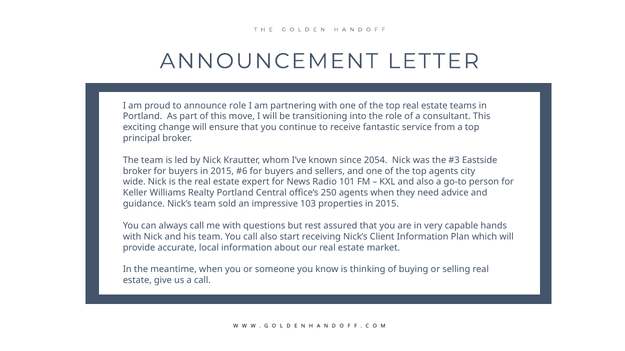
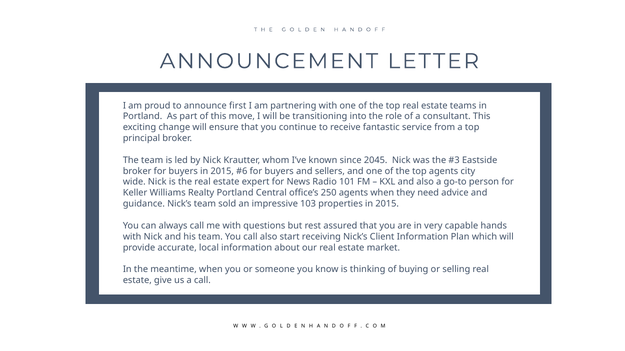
announce role: role -> first
2054: 2054 -> 2045
